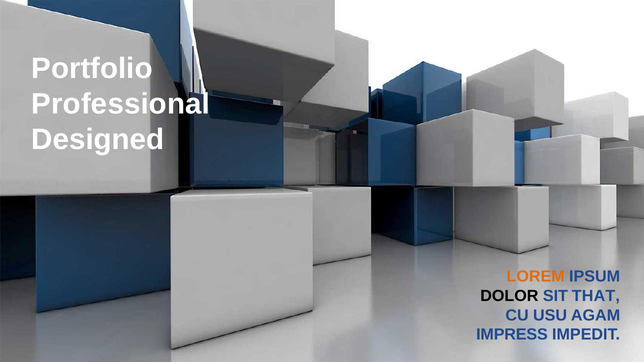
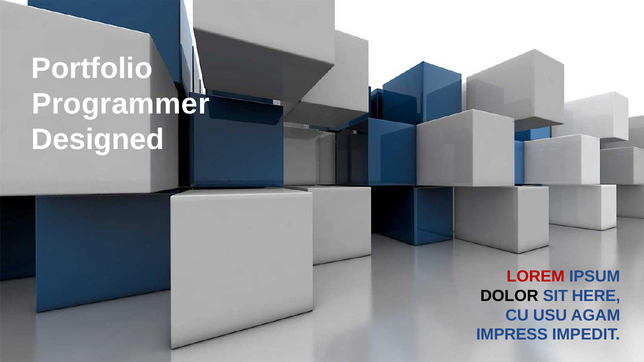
Professional: Professional -> Programmer
LOREM colour: orange -> red
THAT: THAT -> HERE
